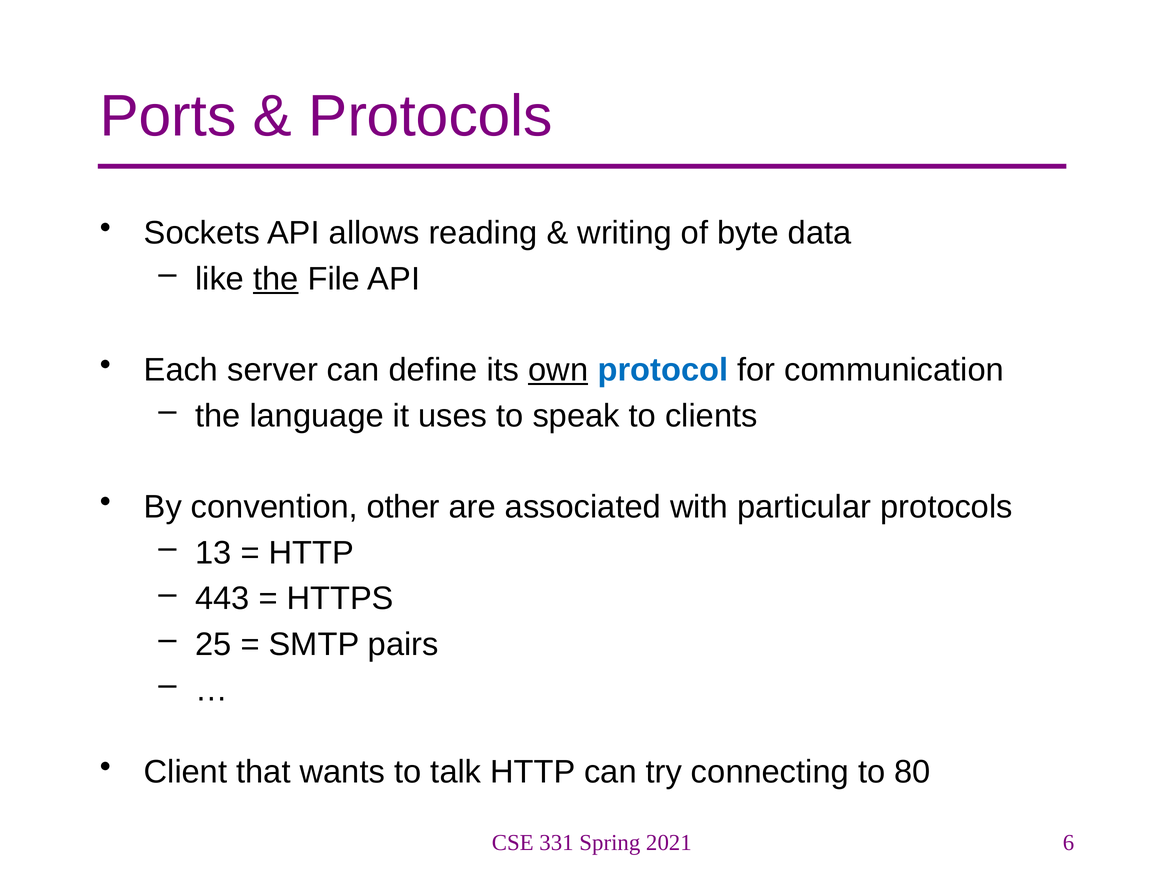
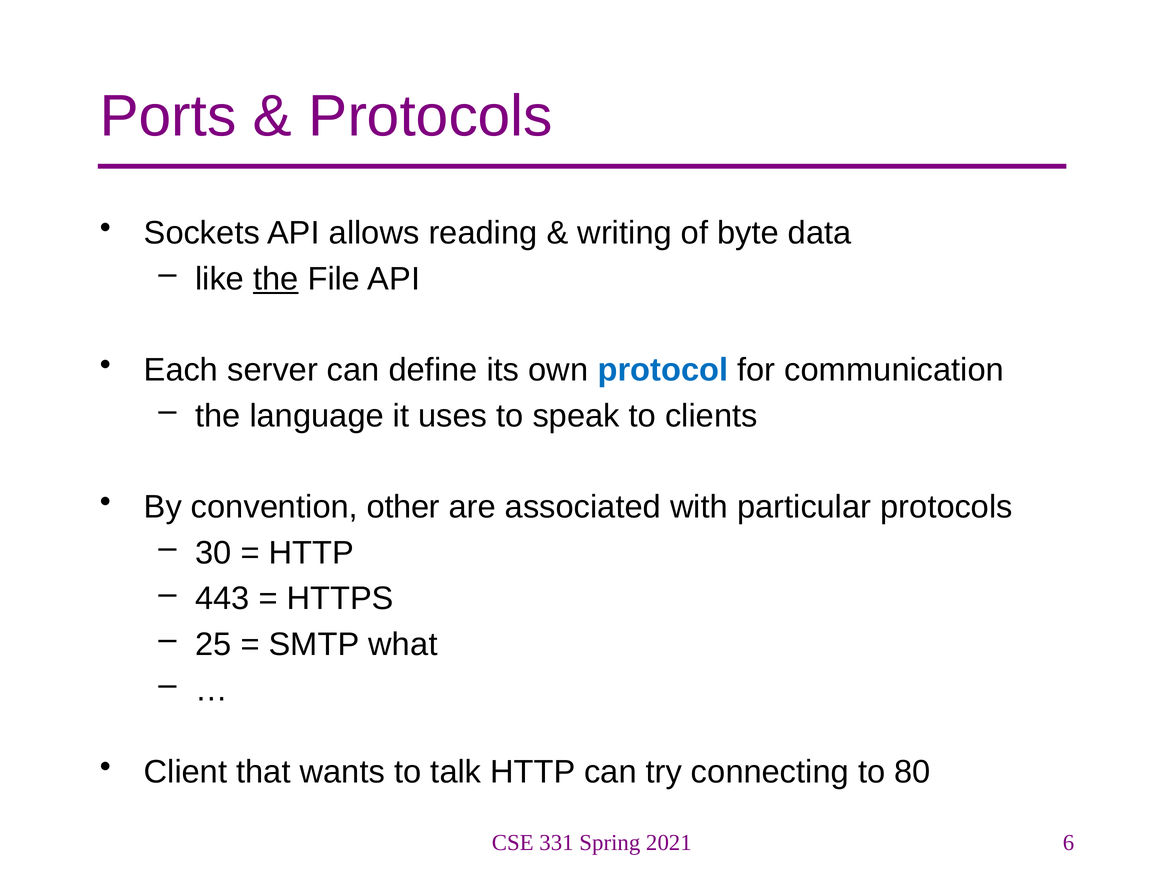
own underline: present -> none
13: 13 -> 30
pairs: pairs -> what
